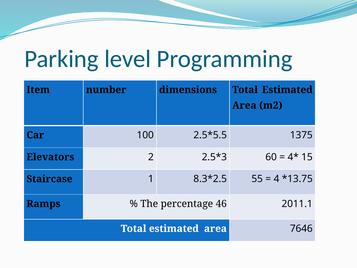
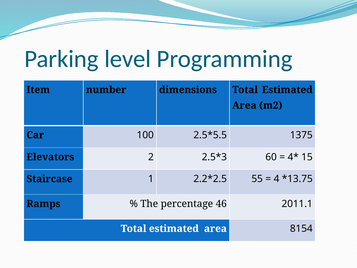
8.3: 8.3 -> 2.2
7646: 7646 -> 8154
